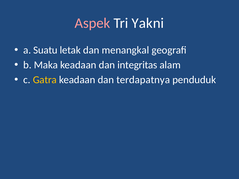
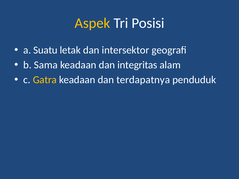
Aspek colour: pink -> yellow
Yakni: Yakni -> Posisi
menangkal: menangkal -> intersektor
Maka: Maka -> Sama
